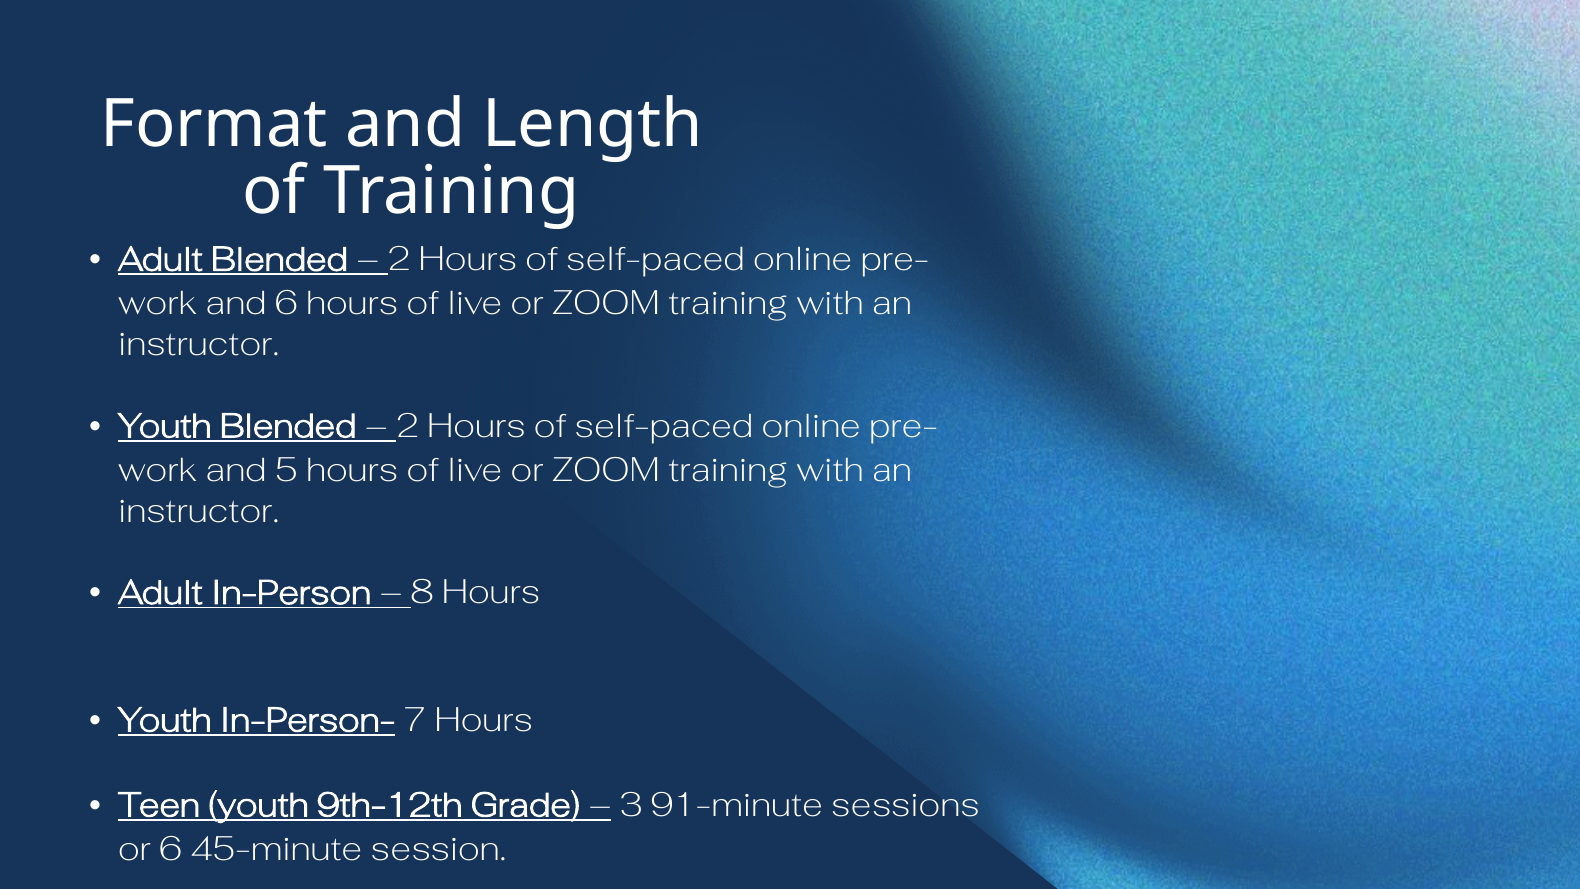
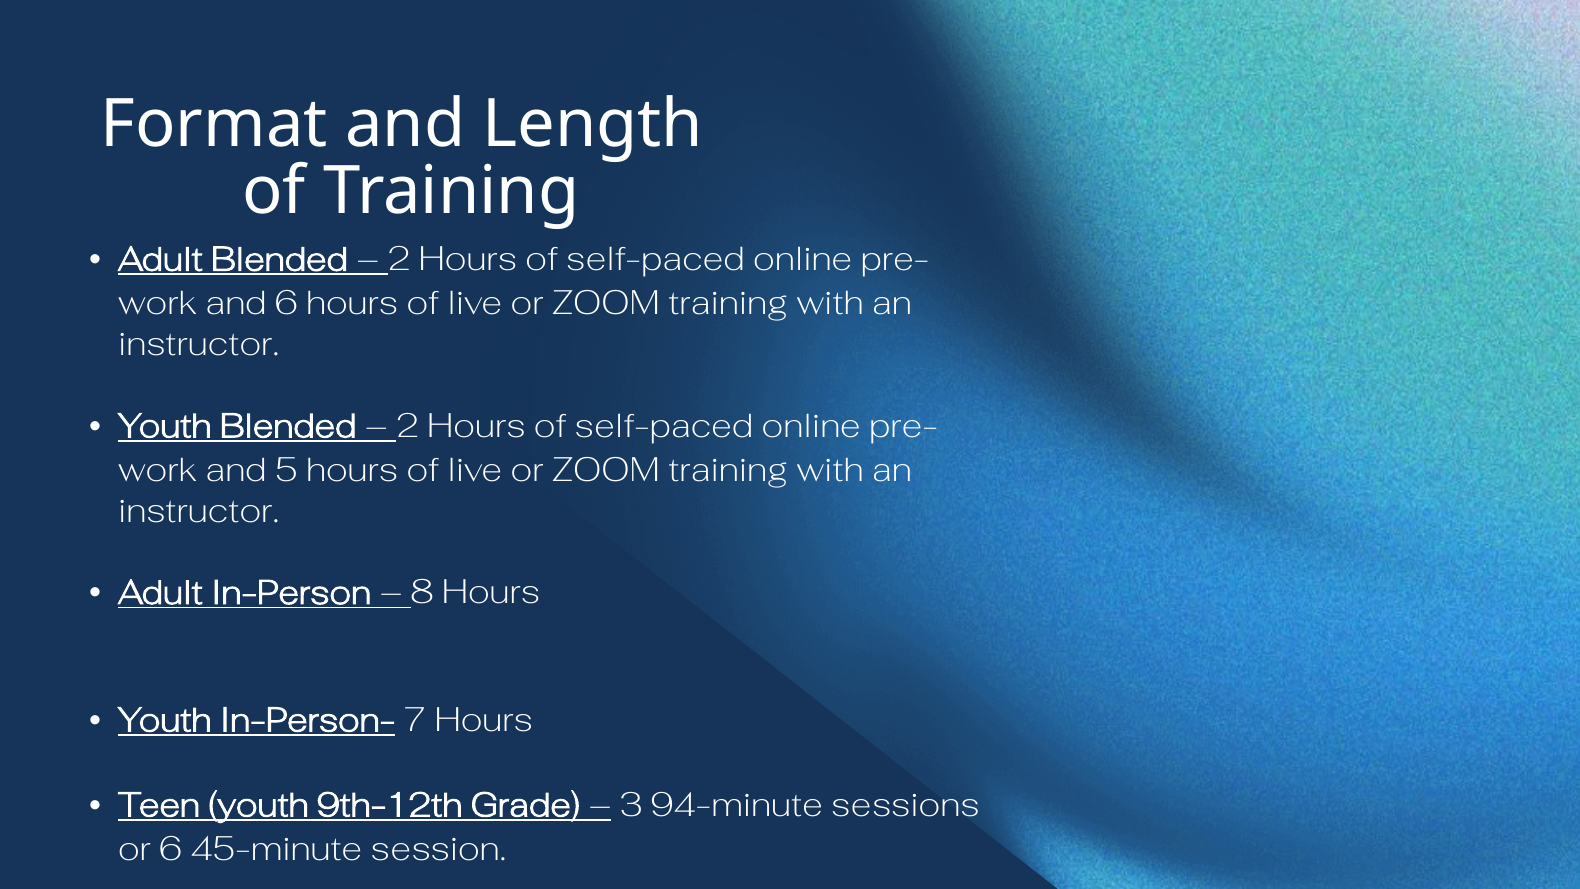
91-minute: 91-minute -> 94-minute
